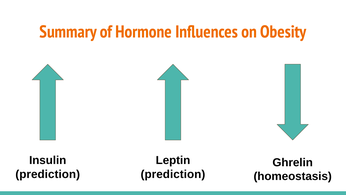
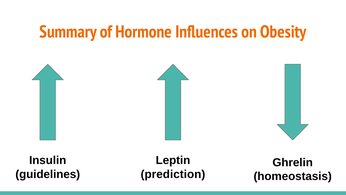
prediction at (48, 174): prediction -> guidelines
